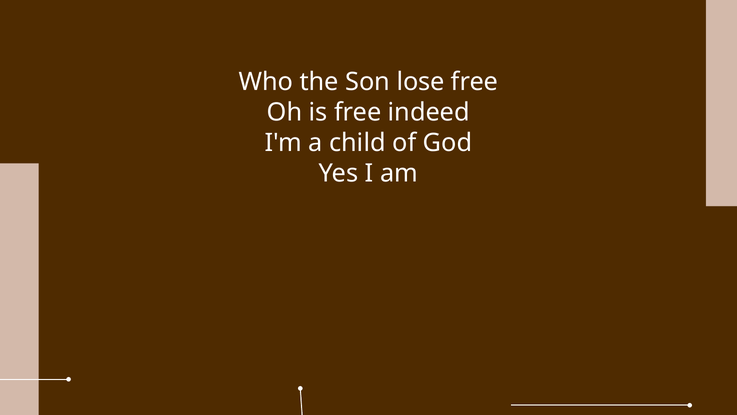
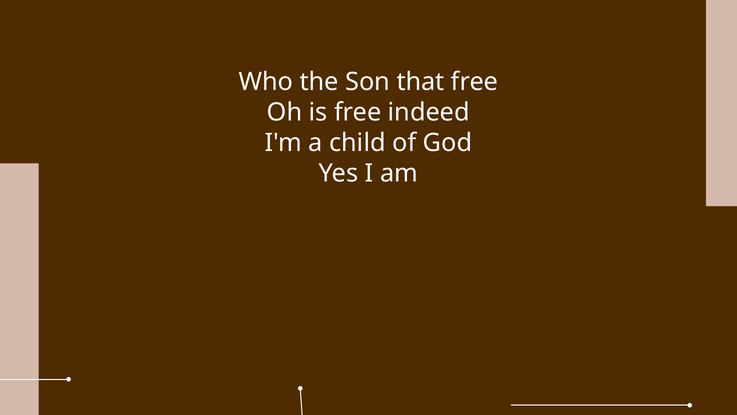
lose: lose -> that
